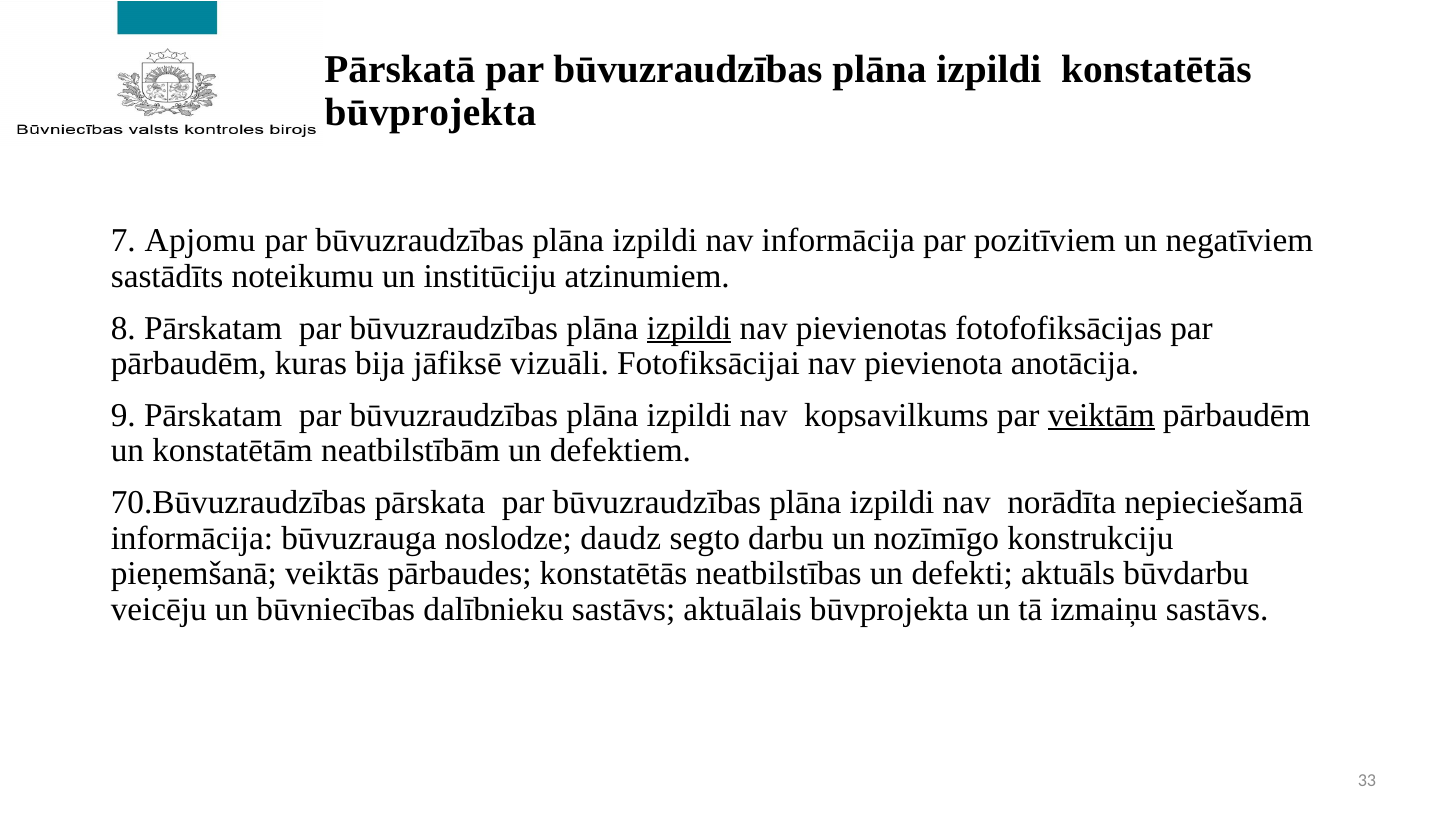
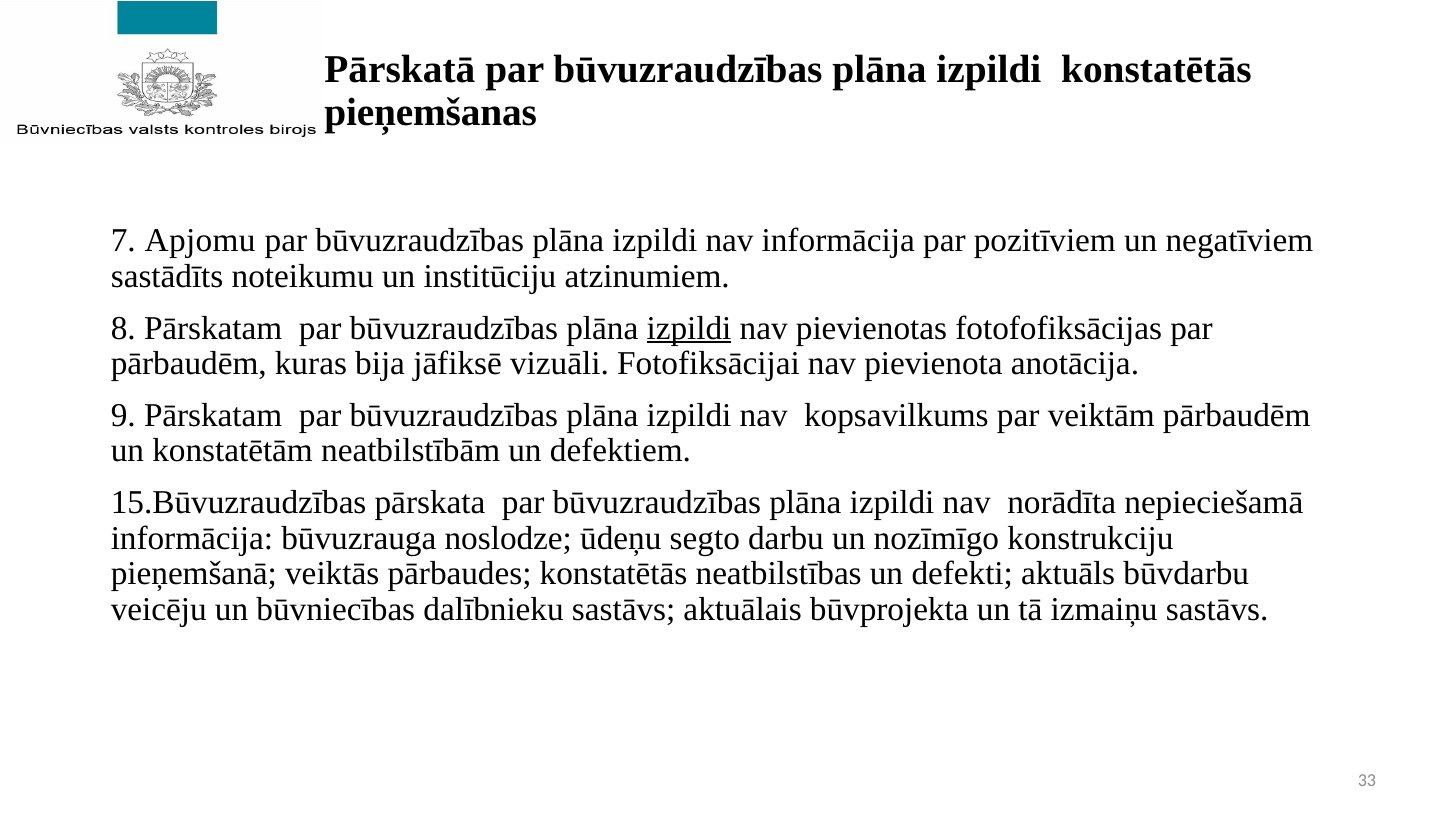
būvprojekta at (430, 112): būvprojekta -> pieņemšanas
veiktām underline: present -> none
70.Būvuzraudzības: 70.Būvuzraudzības -> 15.Būvuzraudzības
daudz: daudz -> ūdeņu
